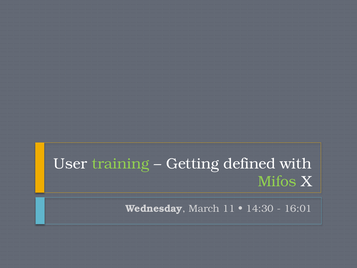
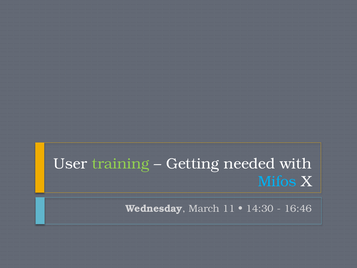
defined: defined -> needed
Mifos colour: light green -> light blue
16:01: 16:01 -> 16:46
